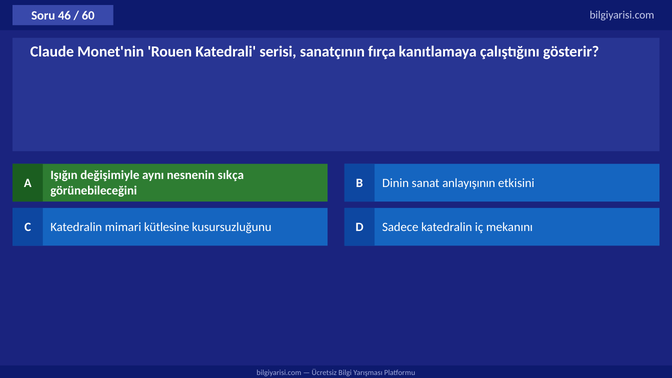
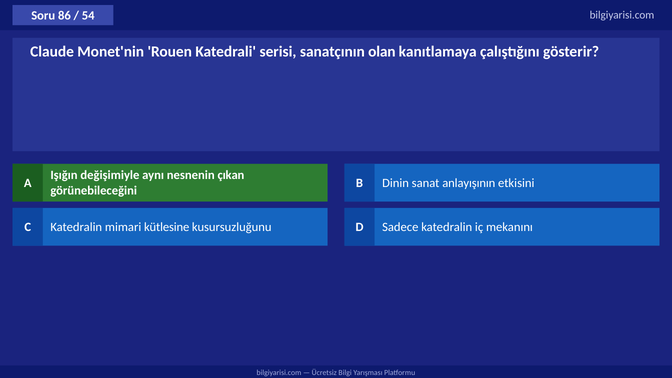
46: 46 -> 86
60: 60 -> 54
fırça: fırça -> olan
sıkça: sıkça -> çıkan
